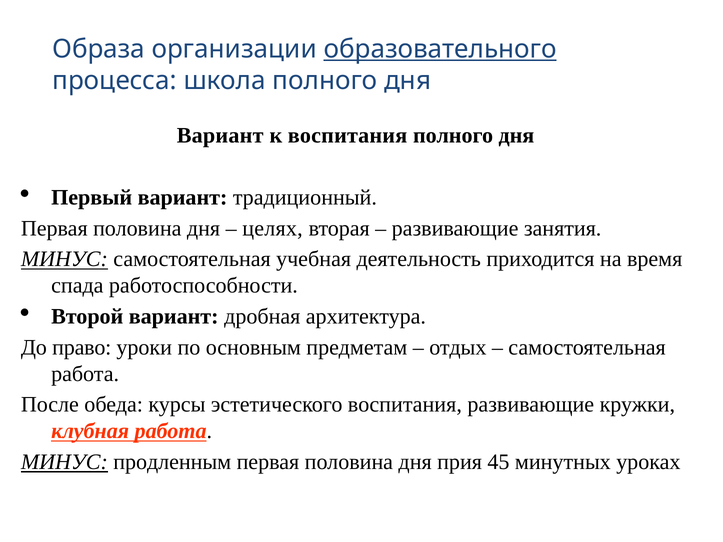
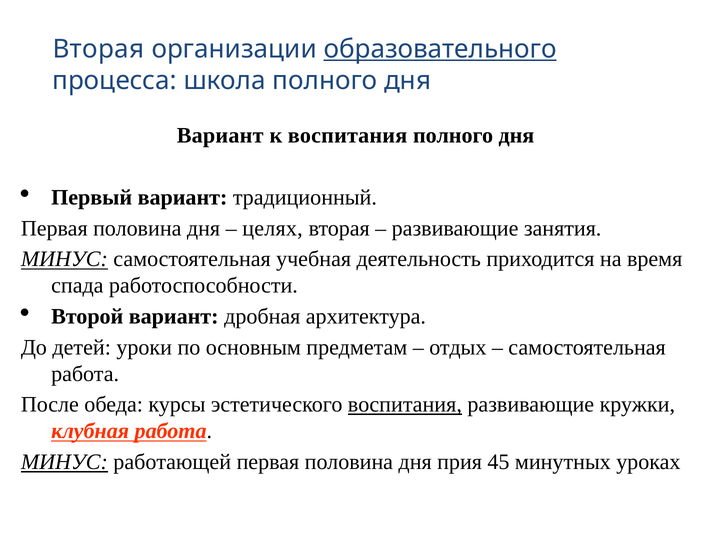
Образа at (99, 49): Образа -> Вторая
право: право -> детей
воспитания at (405, 405) underline: none -> present
продленным: продленным -> работающей
